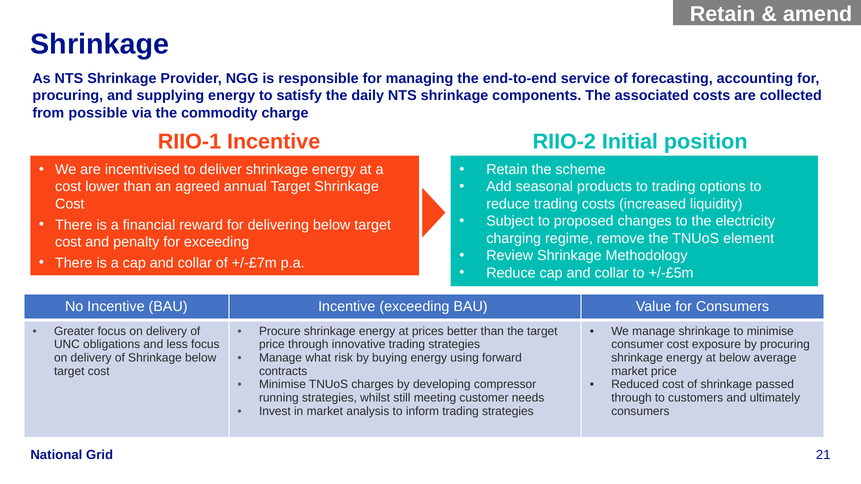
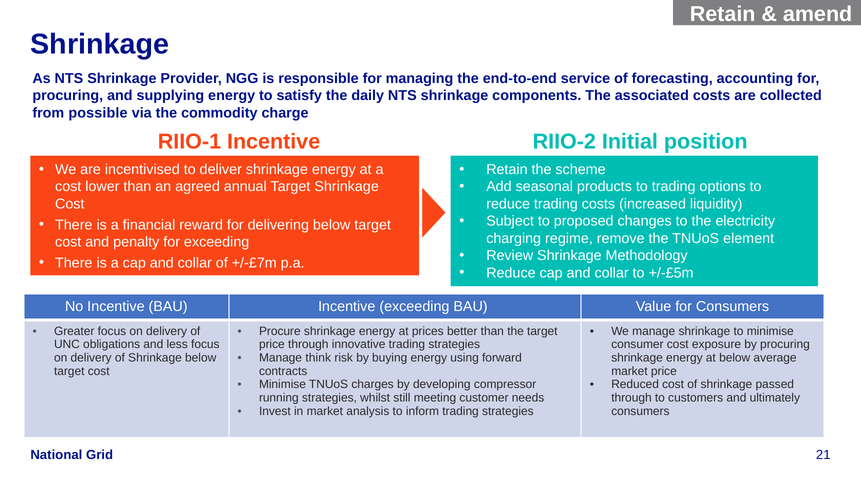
what: what -> think
